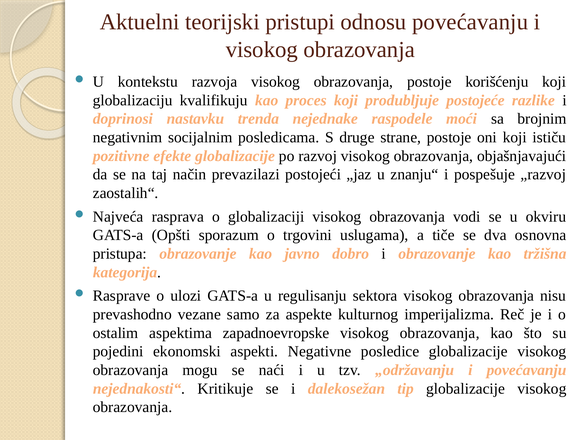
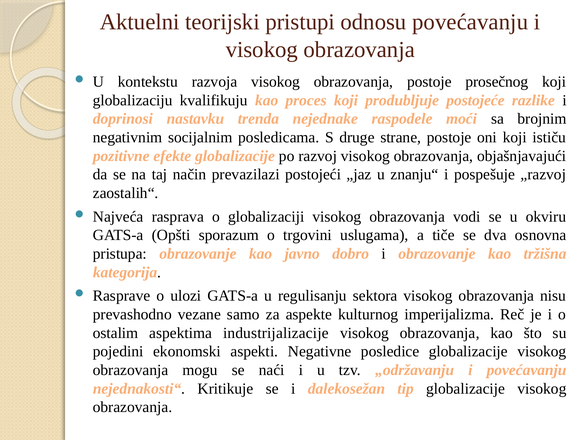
korišćenju: korišćenju -> prosečnog
zapadnoevropske: zapadnoevropske -> industrijalizacije
